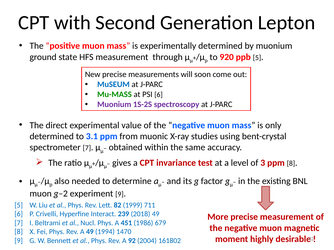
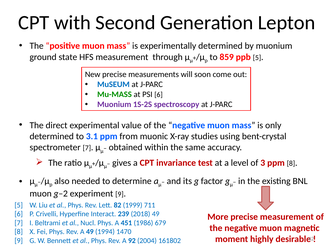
920: 920 -> 859
